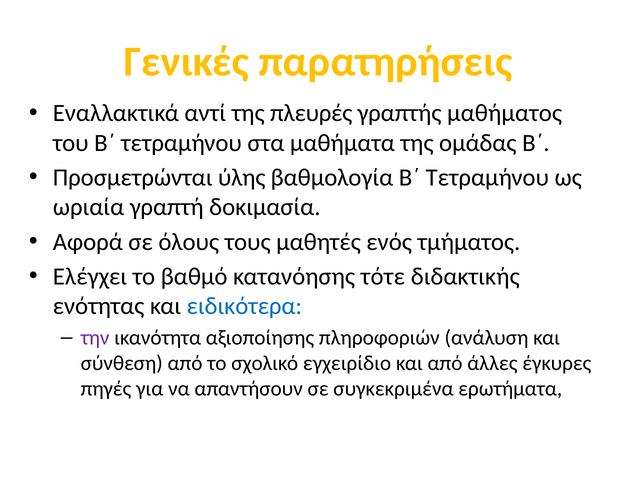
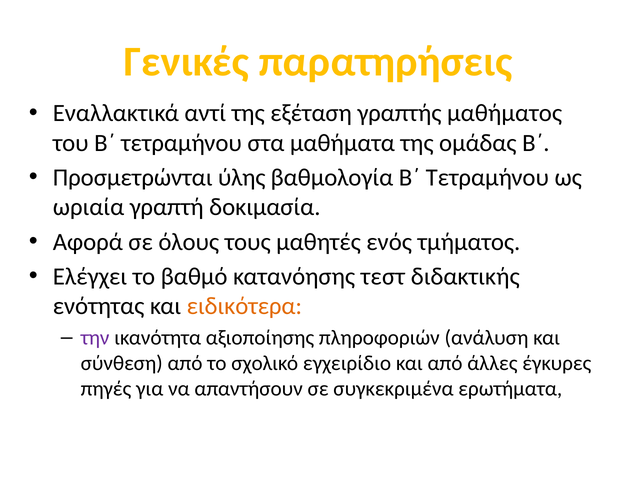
πλευρές: πλευρές -> εξέταση
τότε: τότε -> τεστ
ειδικότερα colour: blue -> orange
